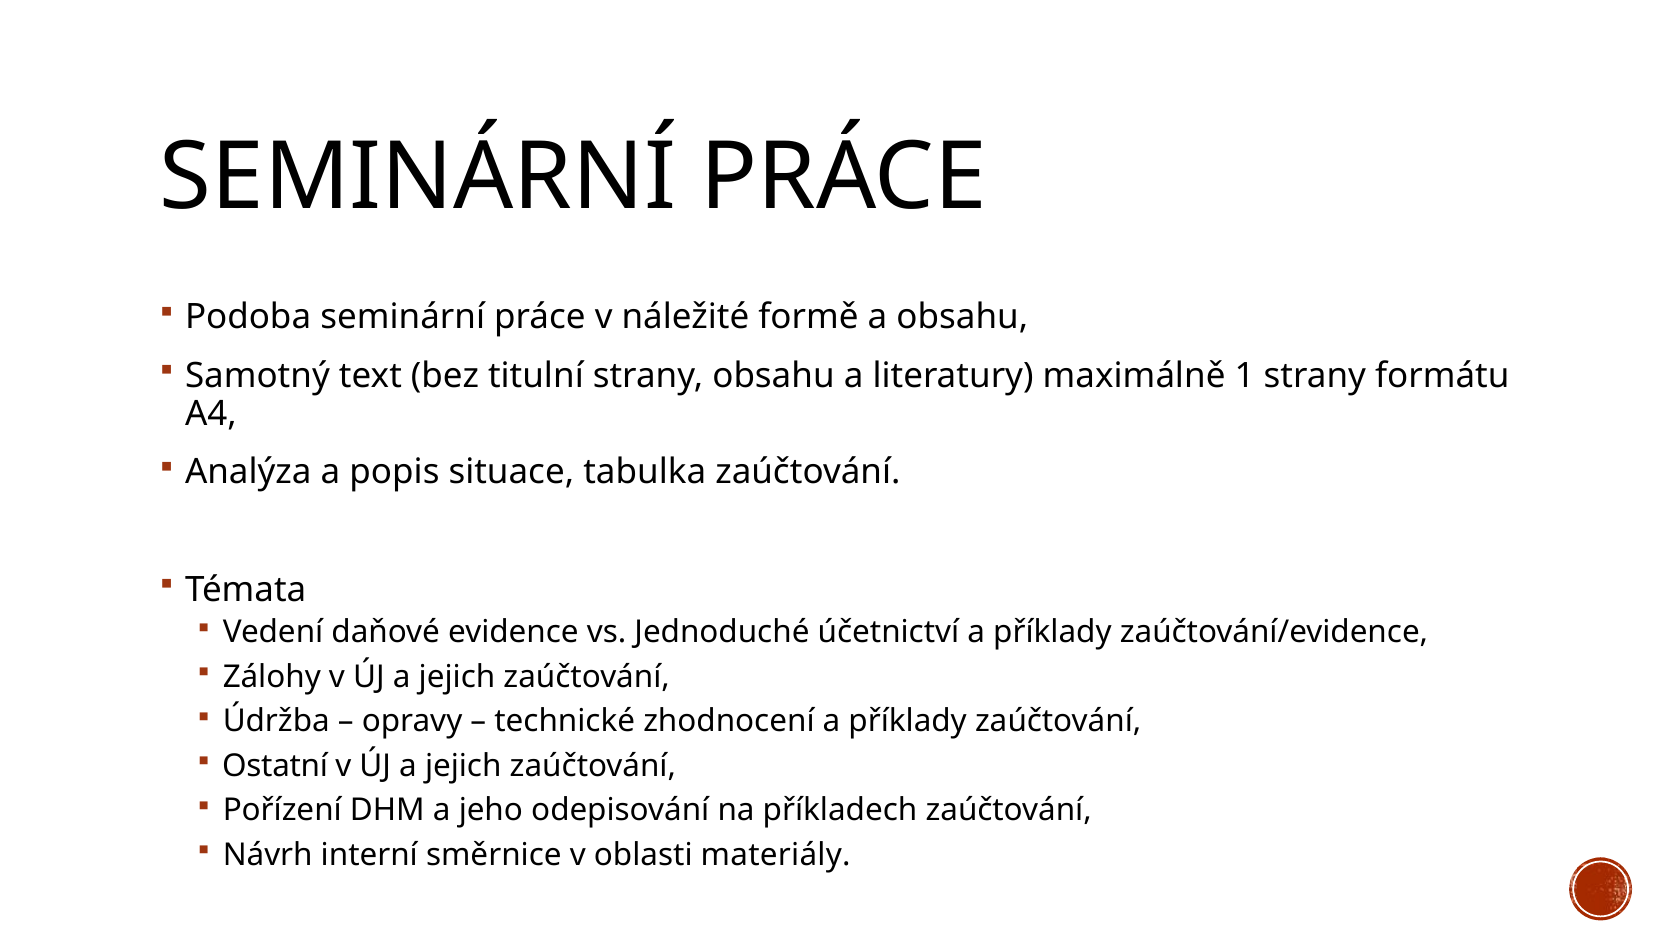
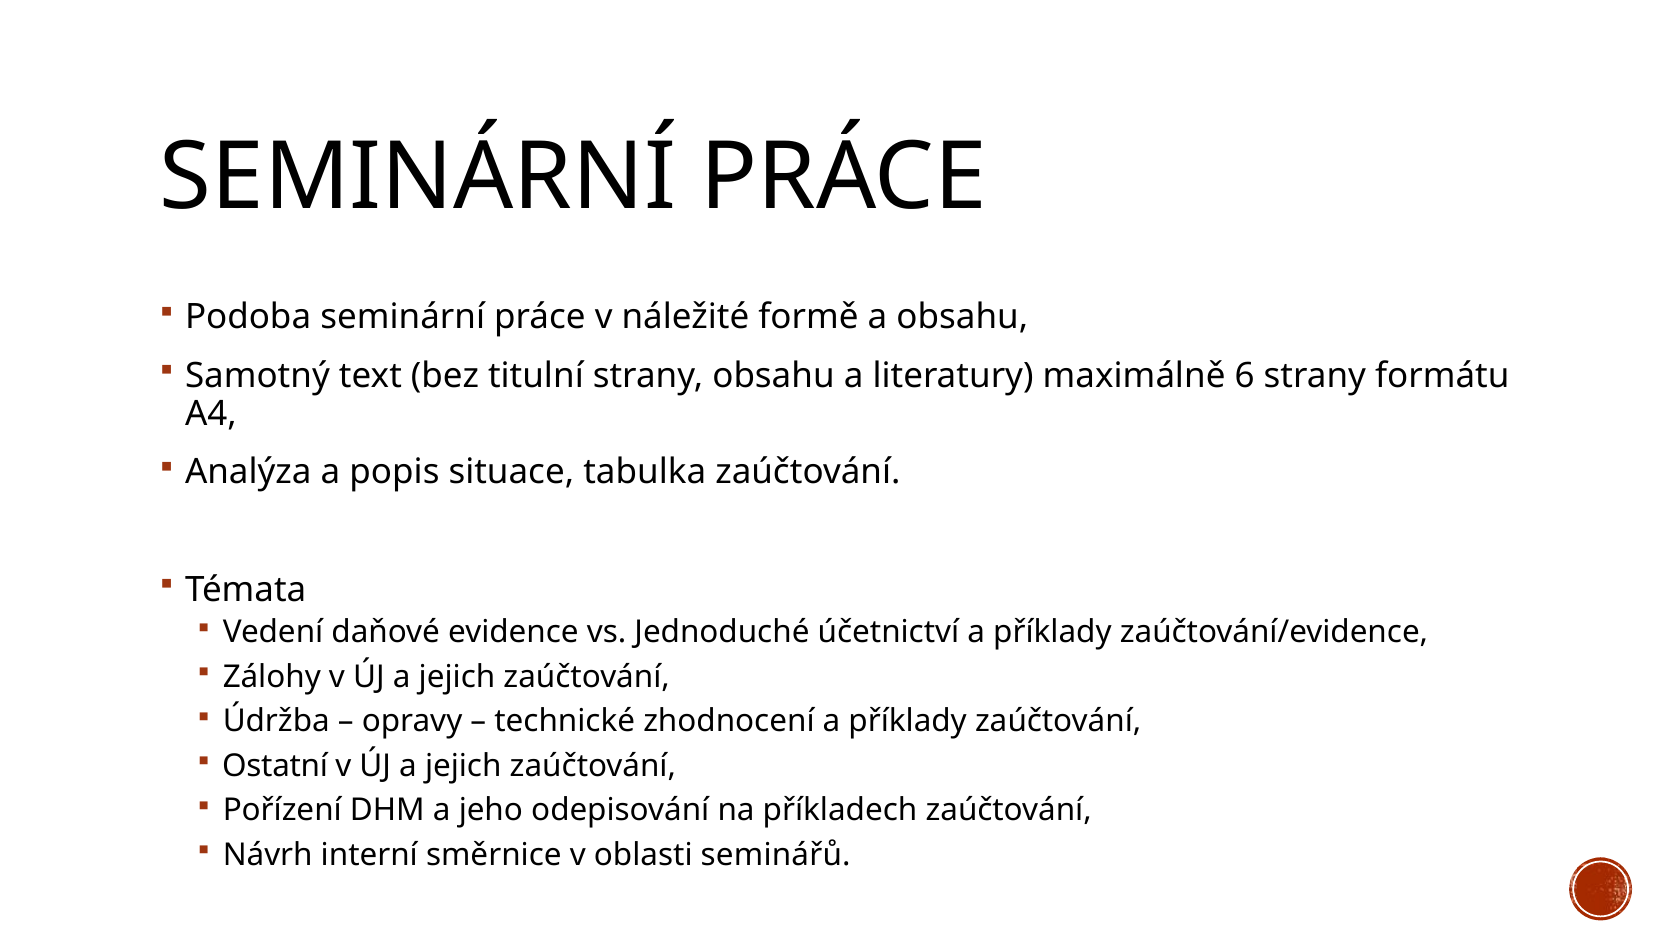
1: 1 -> 6
materiály: materiály -> seminářů
